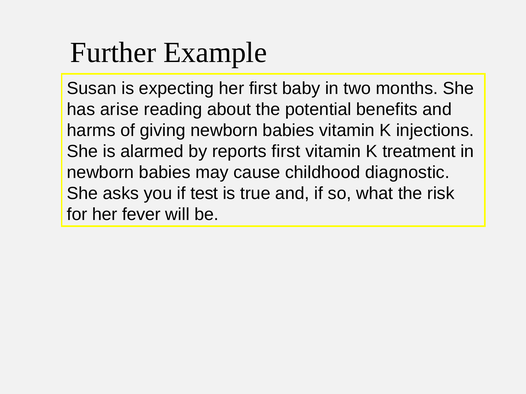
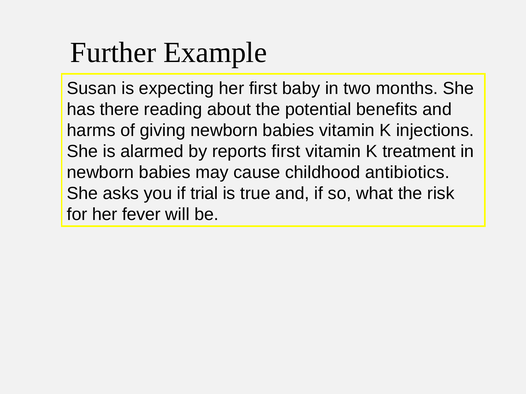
arise: arise -> there
diagnostic: diagnostic -> antibiotics
test: test -> trial
